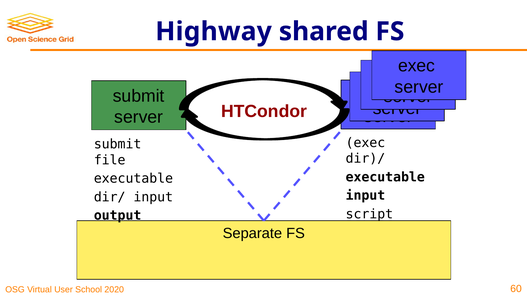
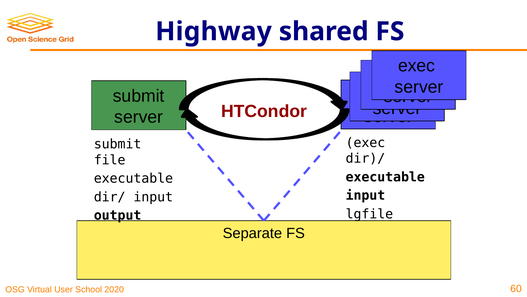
script: script -> lgfile
